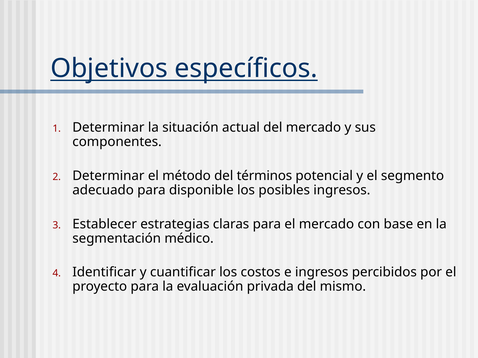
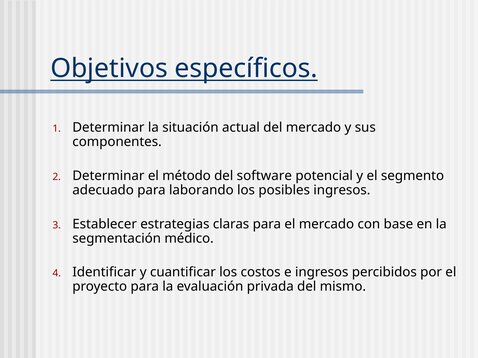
términos: términos -> software
disponible: disponible -> laborando
